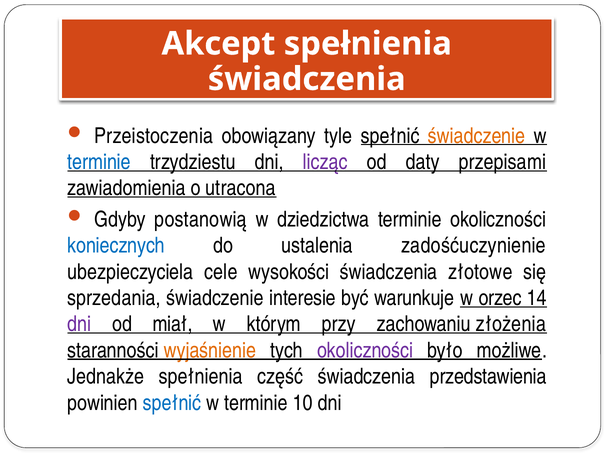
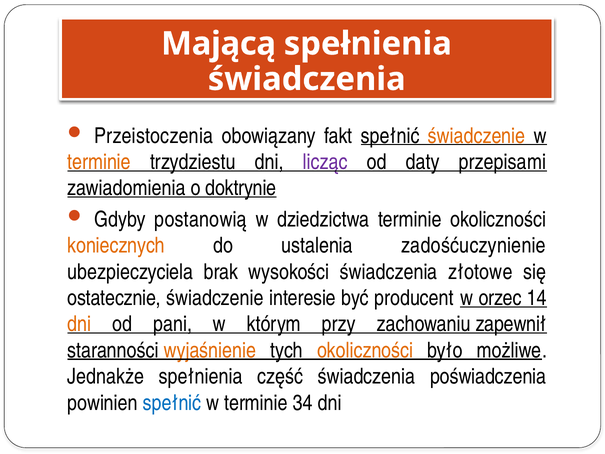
Akcept: Akcept -> Mającą
tyle: tyle -> fakt
terminie at (99, 162) colour: blue -> orange
utracona: utracona -> doktrynie
koniecznych colour: blue -> orange
cele: cele -> brak
sprzedania: sprzedania -> ostatecznie
warunkuje: warunkuje -> producent
dni at (79, 324) colour: purple -> orange
miał: miał -> pani
złożenia: złożenia -> zapewnił
okoliczności at (365, 350) colour: purple -> orange
przedstawienia: przedstawienia -> poświadczenia
10: 10 -> 34
